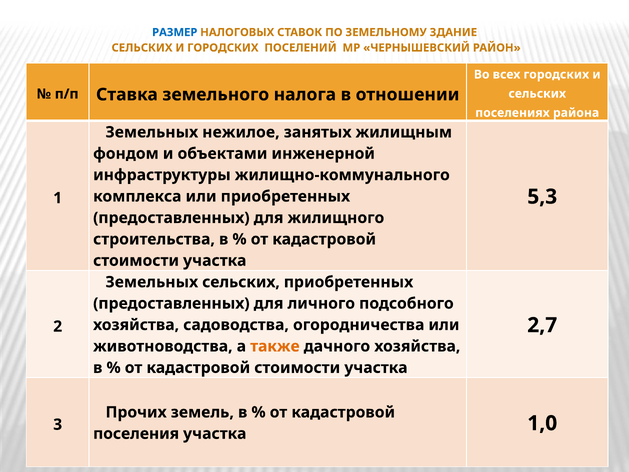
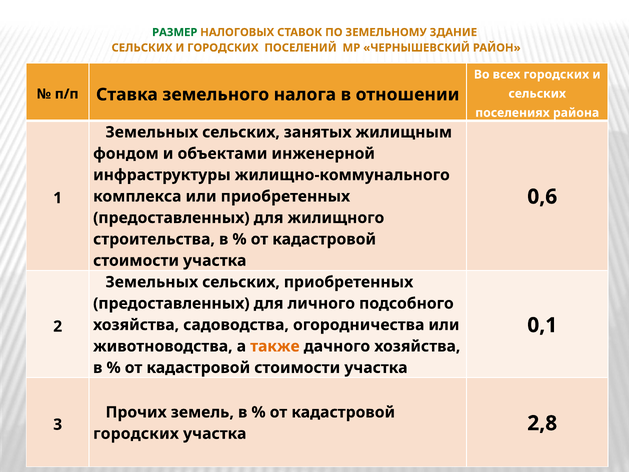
РАЗМЕР colour: blue -> green
нежилое at (241, 132): нежилое -> сельских
5,3: 5,3 -> 0,6
2,7: 2,7 -> 0,1
поселения at (136, 433): поселения -> городских
1,0: 1,0 -> 2,8
